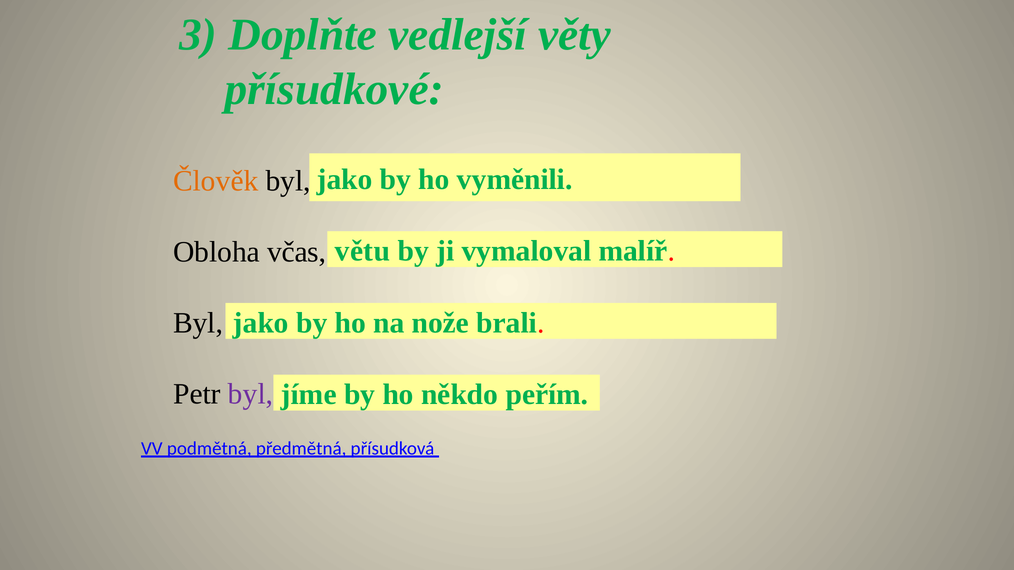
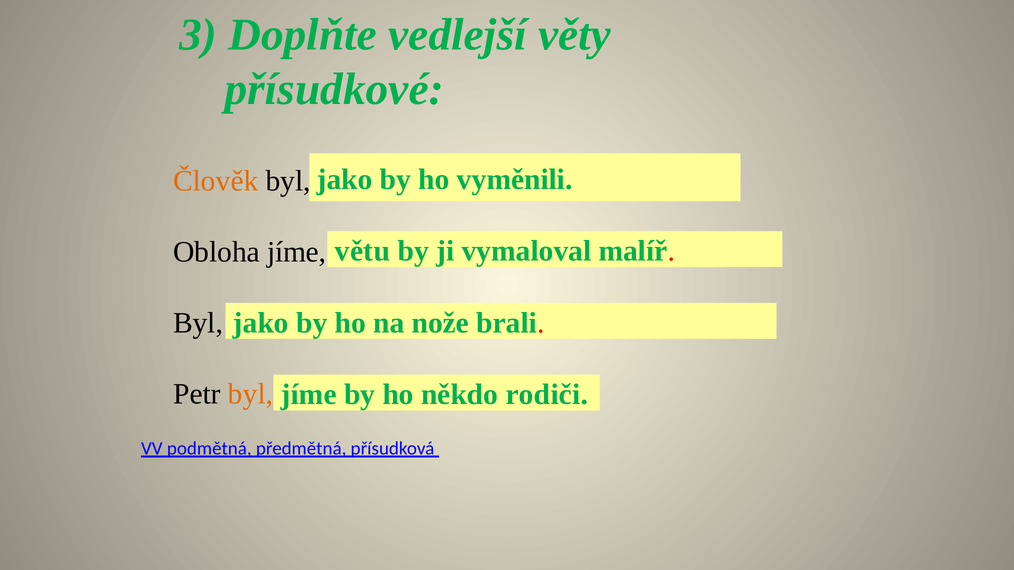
Obloha včas: včas -> jíme
byl at (251, 394) colour: purple -> orange
peřím: peřím -> rodiči
